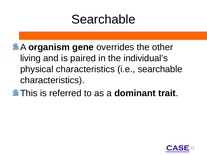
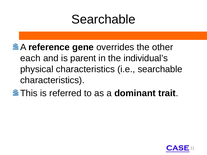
organism: organism -> reference
living: living -> each
paired: paired -> parent
